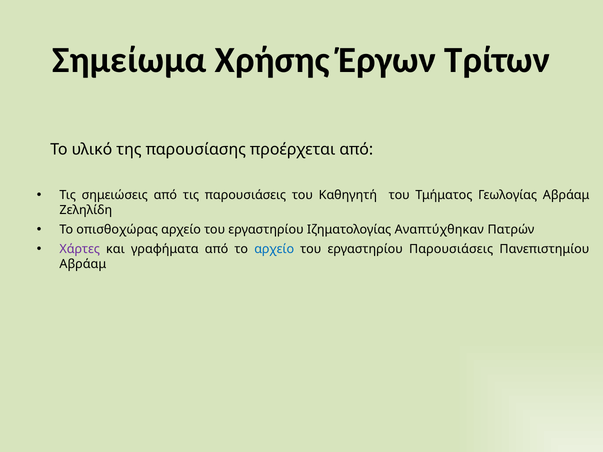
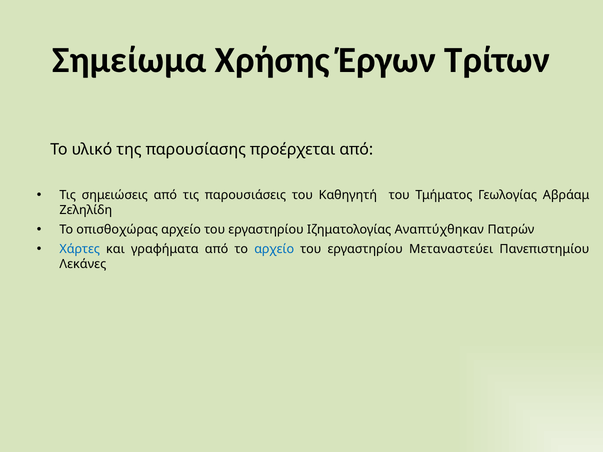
Χάρτες colour: purple -> blue
εργαστηρίου Παρουσιάσεις: Παρουσιάσεις -> Μεταναστεύει
Αβράαμ at (83, 264): Αβράαμ -> Λεκάνες
